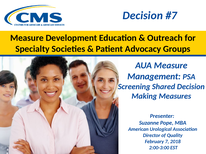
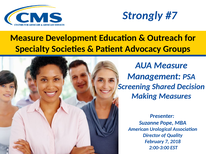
Decision at (143, 16): Decision -> Strongly
